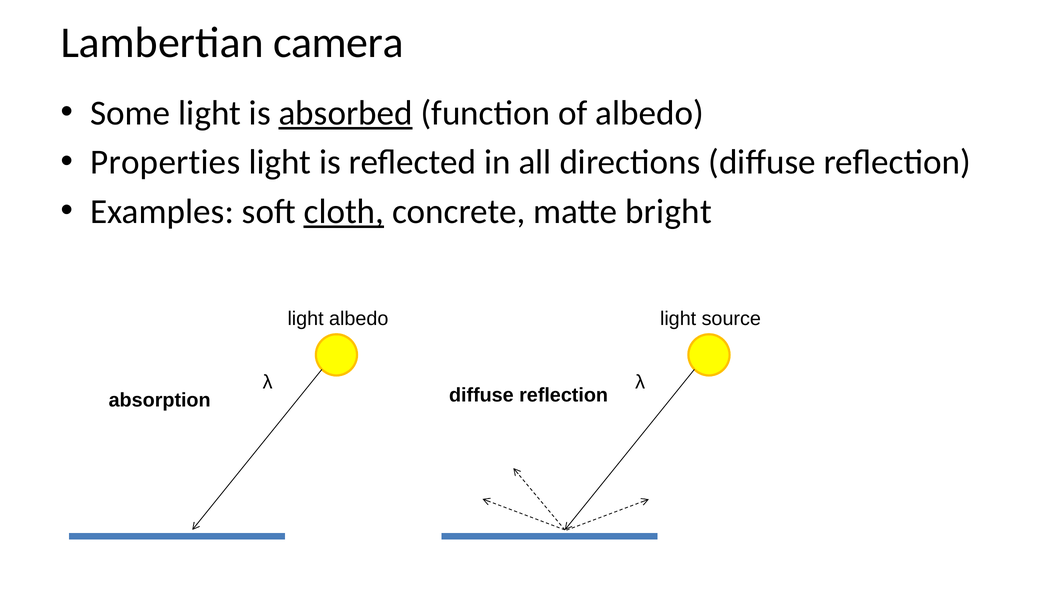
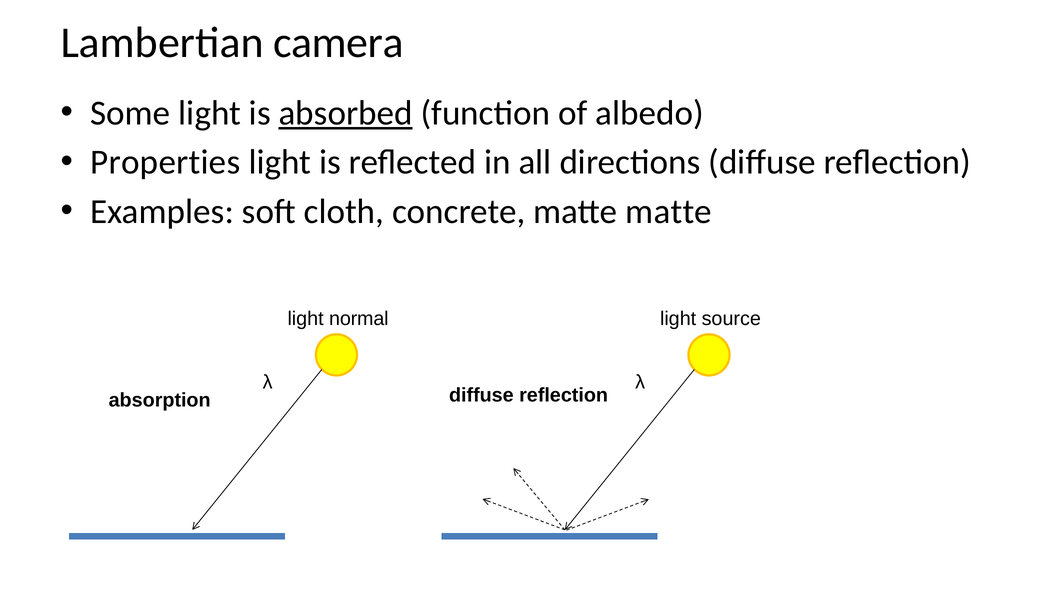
cloth underline: present -> none
matte bright: bright -> matte
light albedo: albedo -> normal
